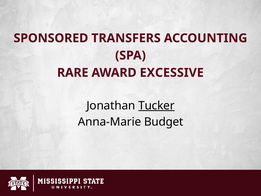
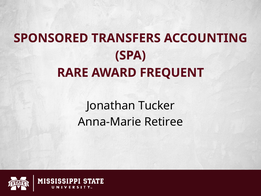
EXCESSIVE: EXCESSIVE -> FREQUENT
Tucker underline: present -> none
Budget: Budget -> Retiree
